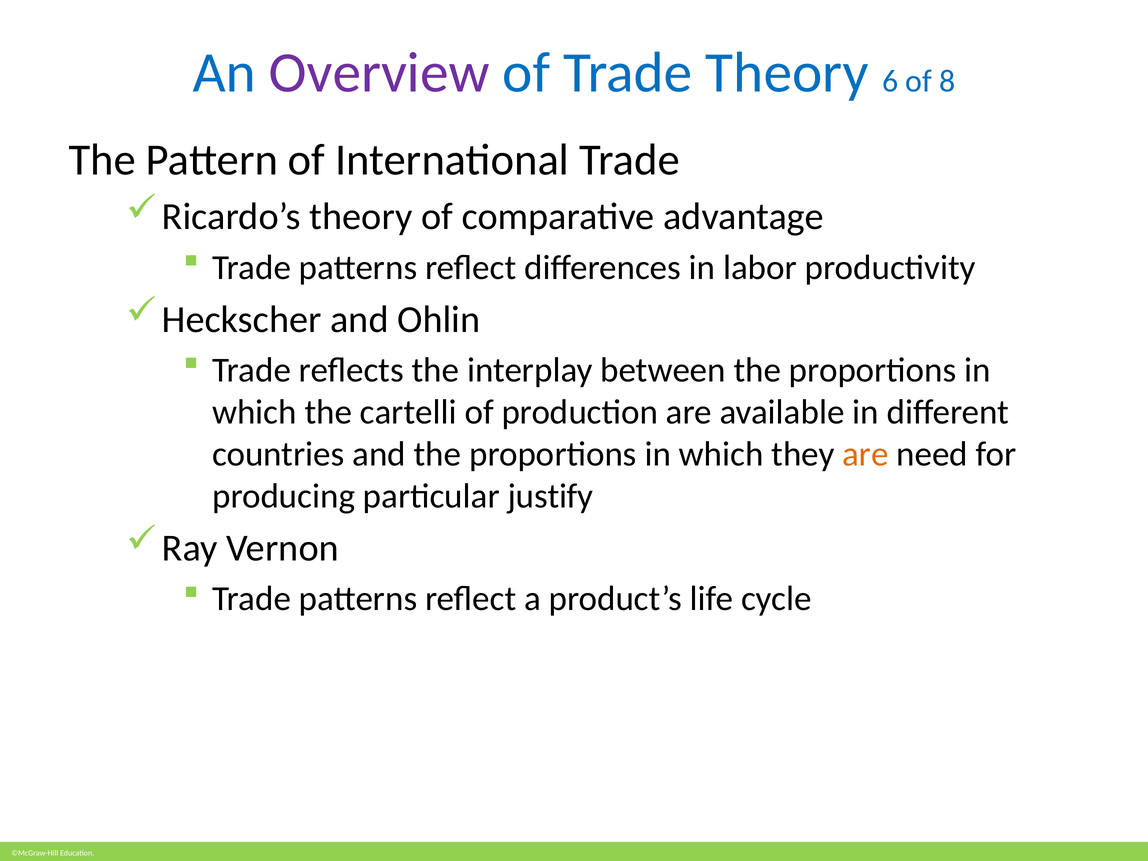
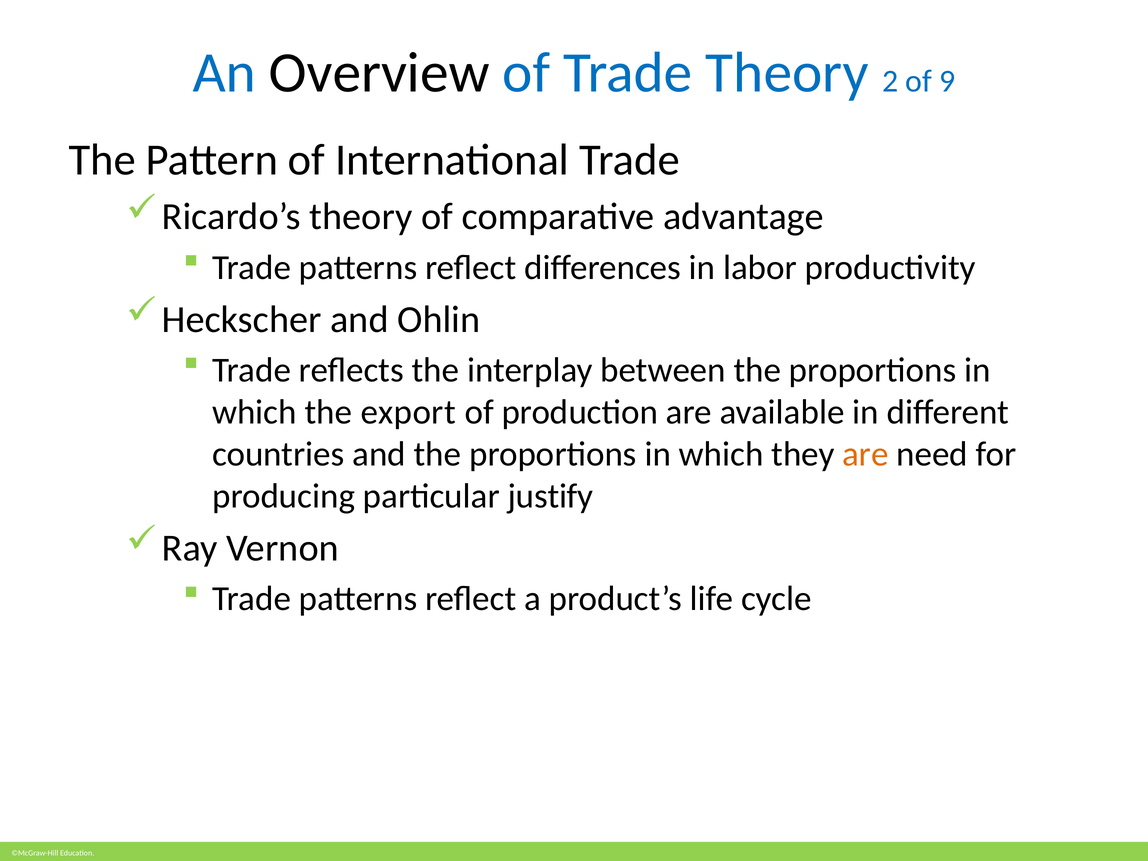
Overview colour: purple -> black
6: 6 -> 2
8: 8 -> 9
cartelli: cartelli -> export
